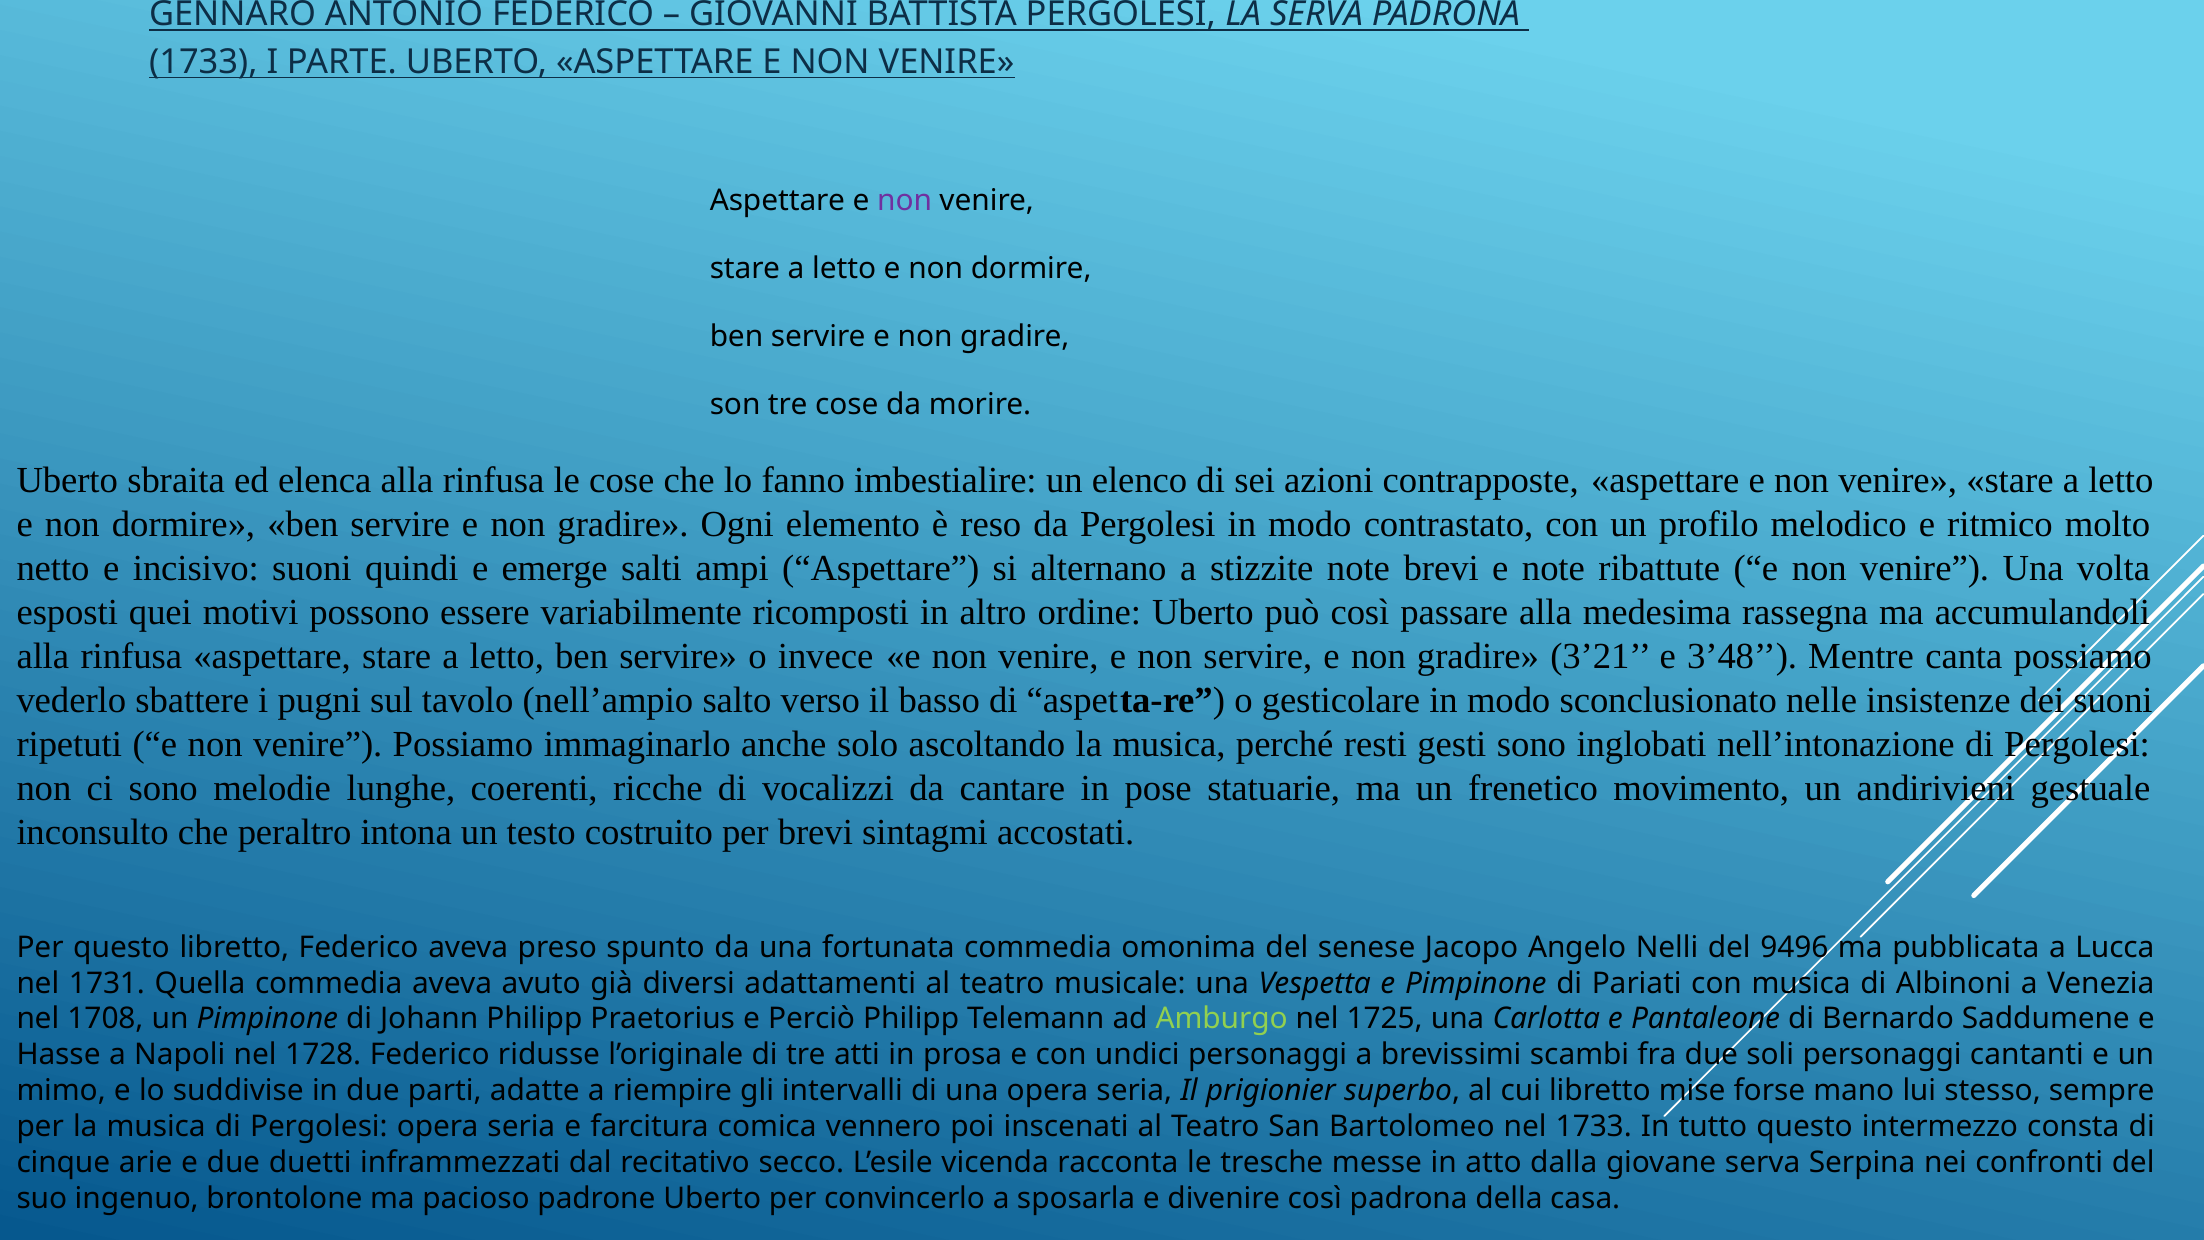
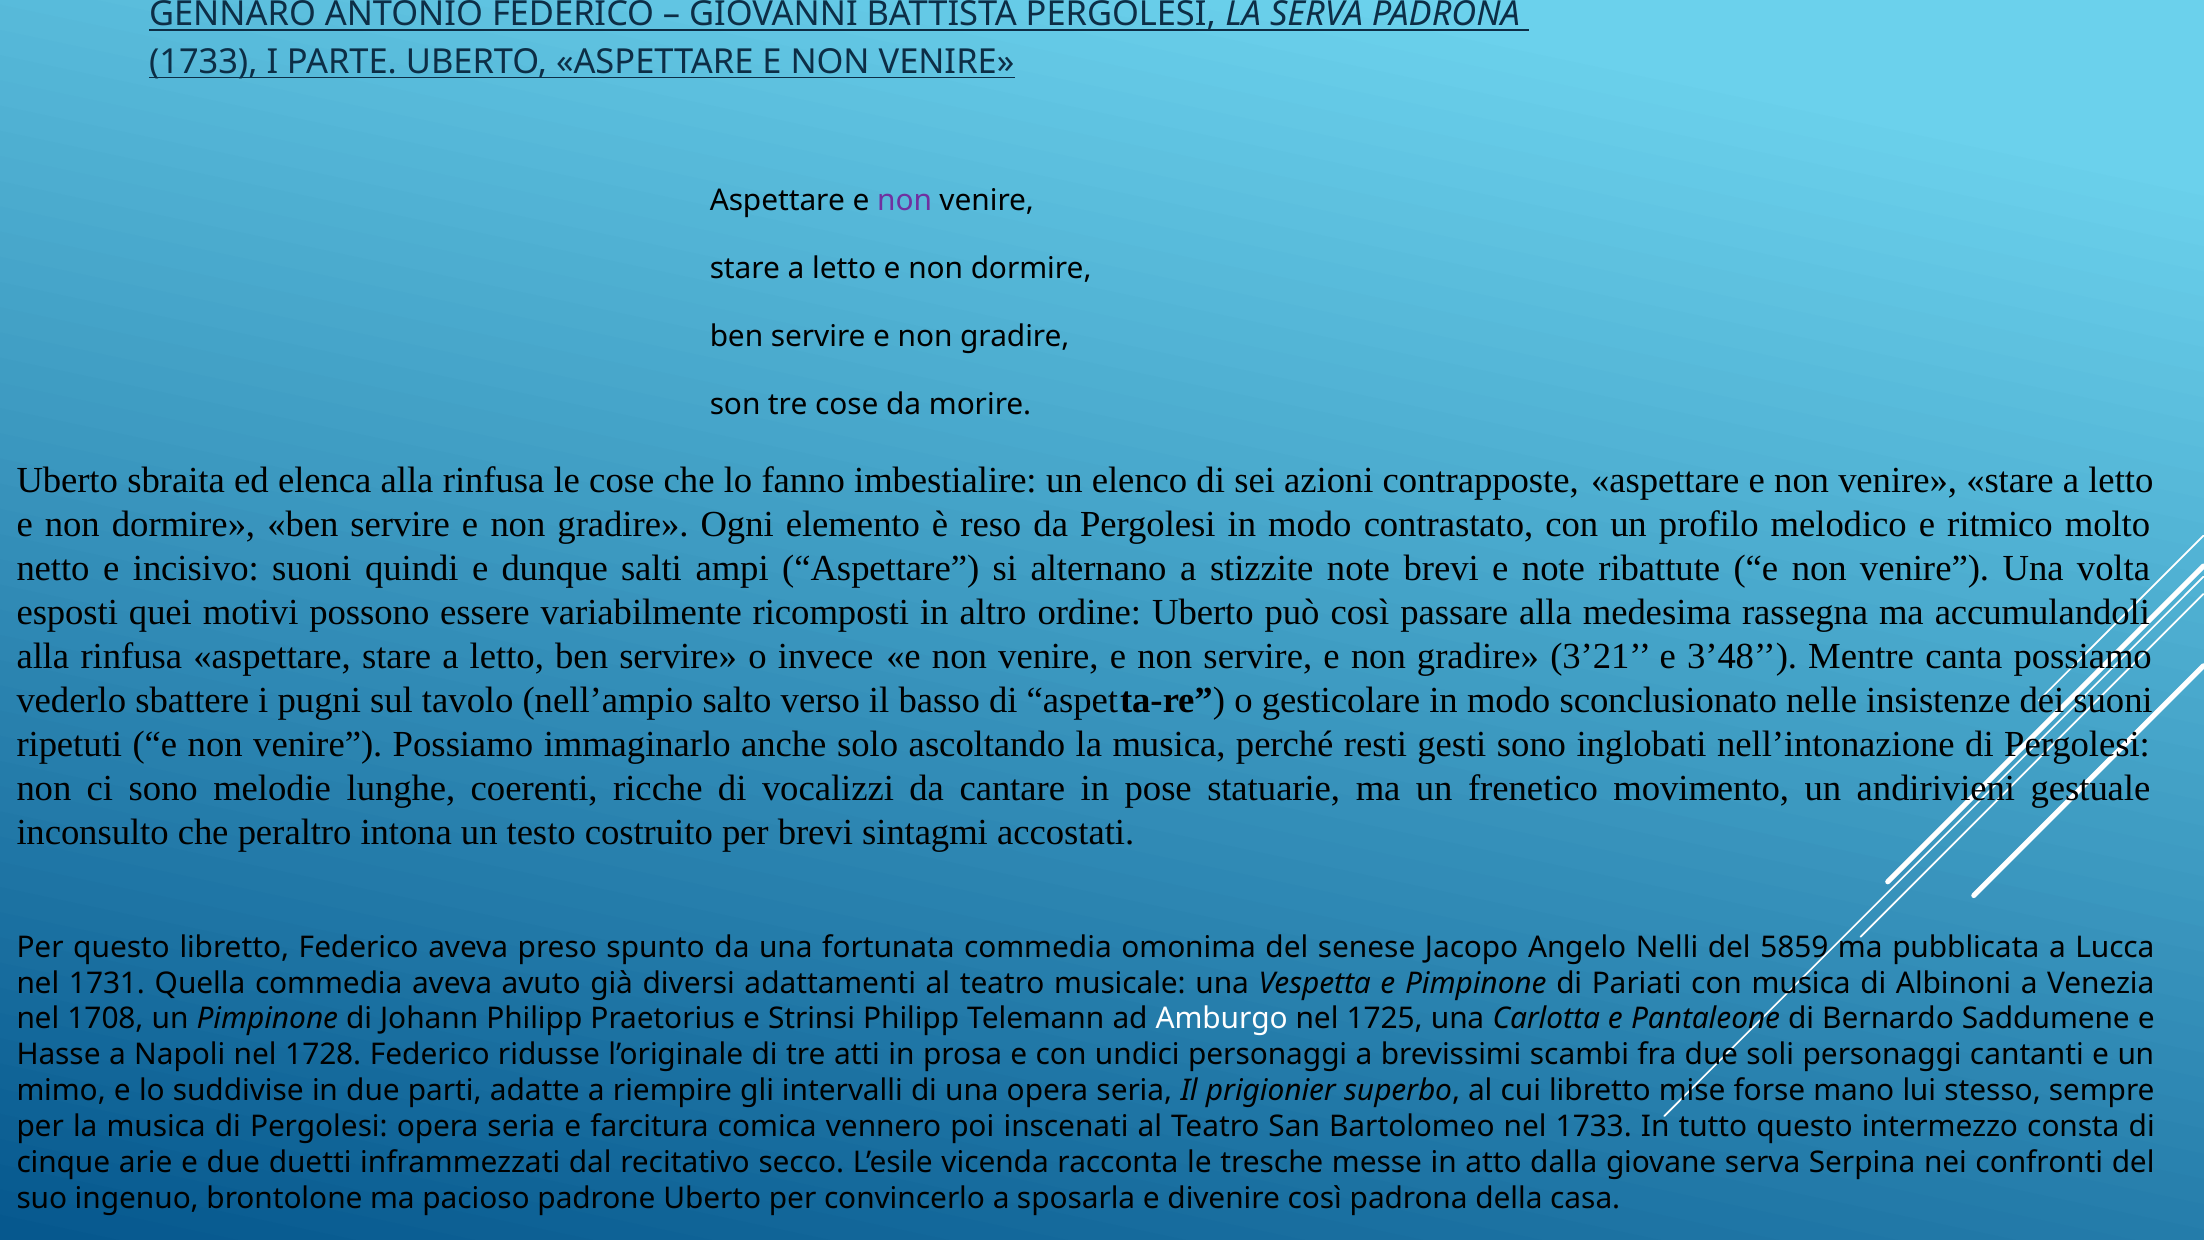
emerge: emerge -> dunque
9496: 9496 -> 5859
Perciò: Perciò -> Strinsi
Amburgo colour: light green -> white
